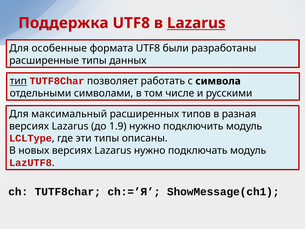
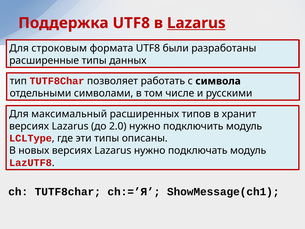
особенные: особенные -> строковым
тип underline: present -> none
разная: разная -> хранит
1.9: 1.9 -> 2.0
